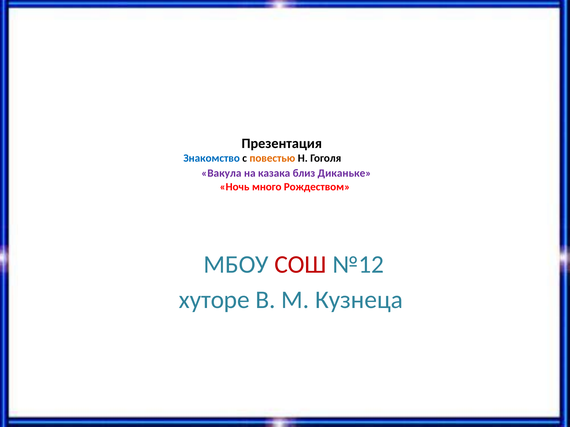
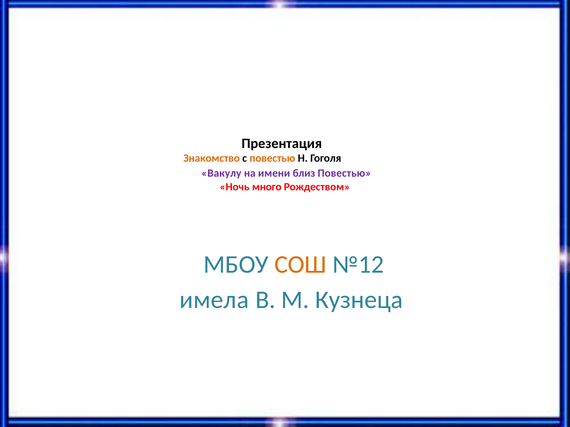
Знакомство colour: blue -> orange
Вакула: Вакула -> Вакулу
казака: казака -> имени
близ Диканьке: Диканьке -> Повестью
СОШ colour: red -> orange
хуторе: хуторе -> имела
